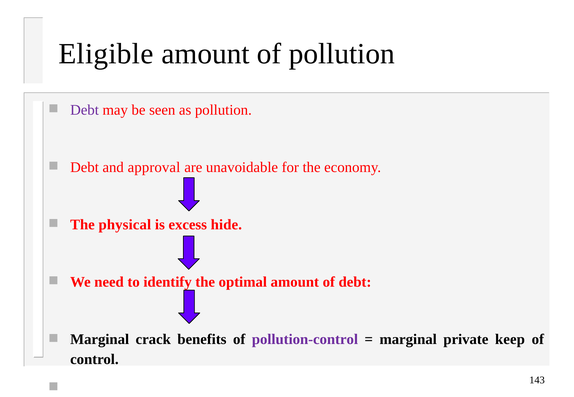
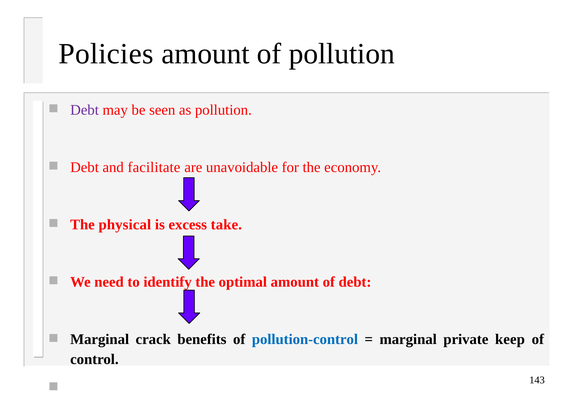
Eligible: Eligible -> Policies
approval: approval -> facilitate
hide: hide -> take
pollution-control colour: purple -> blue
